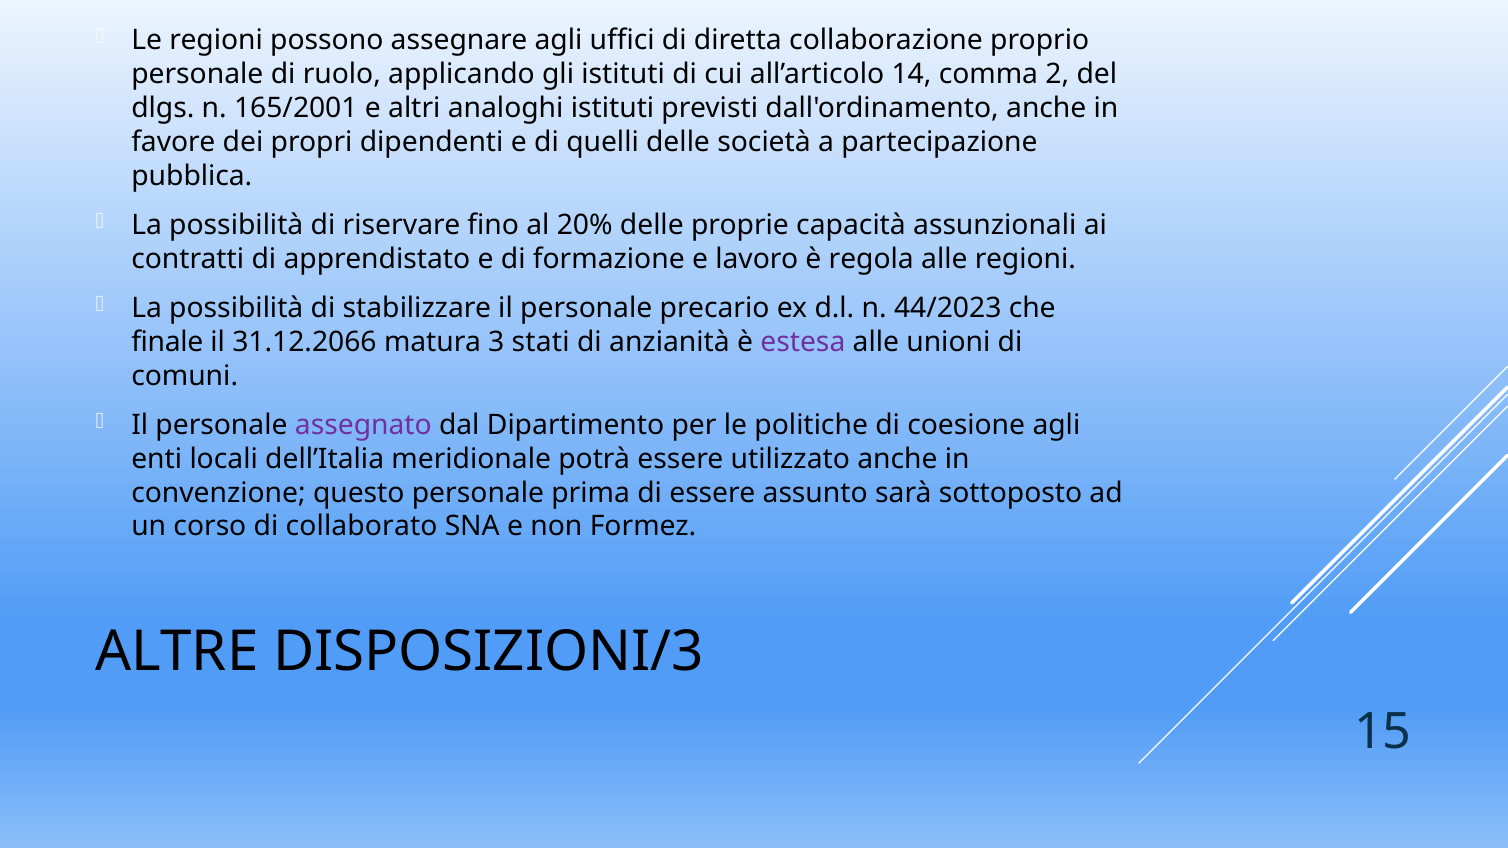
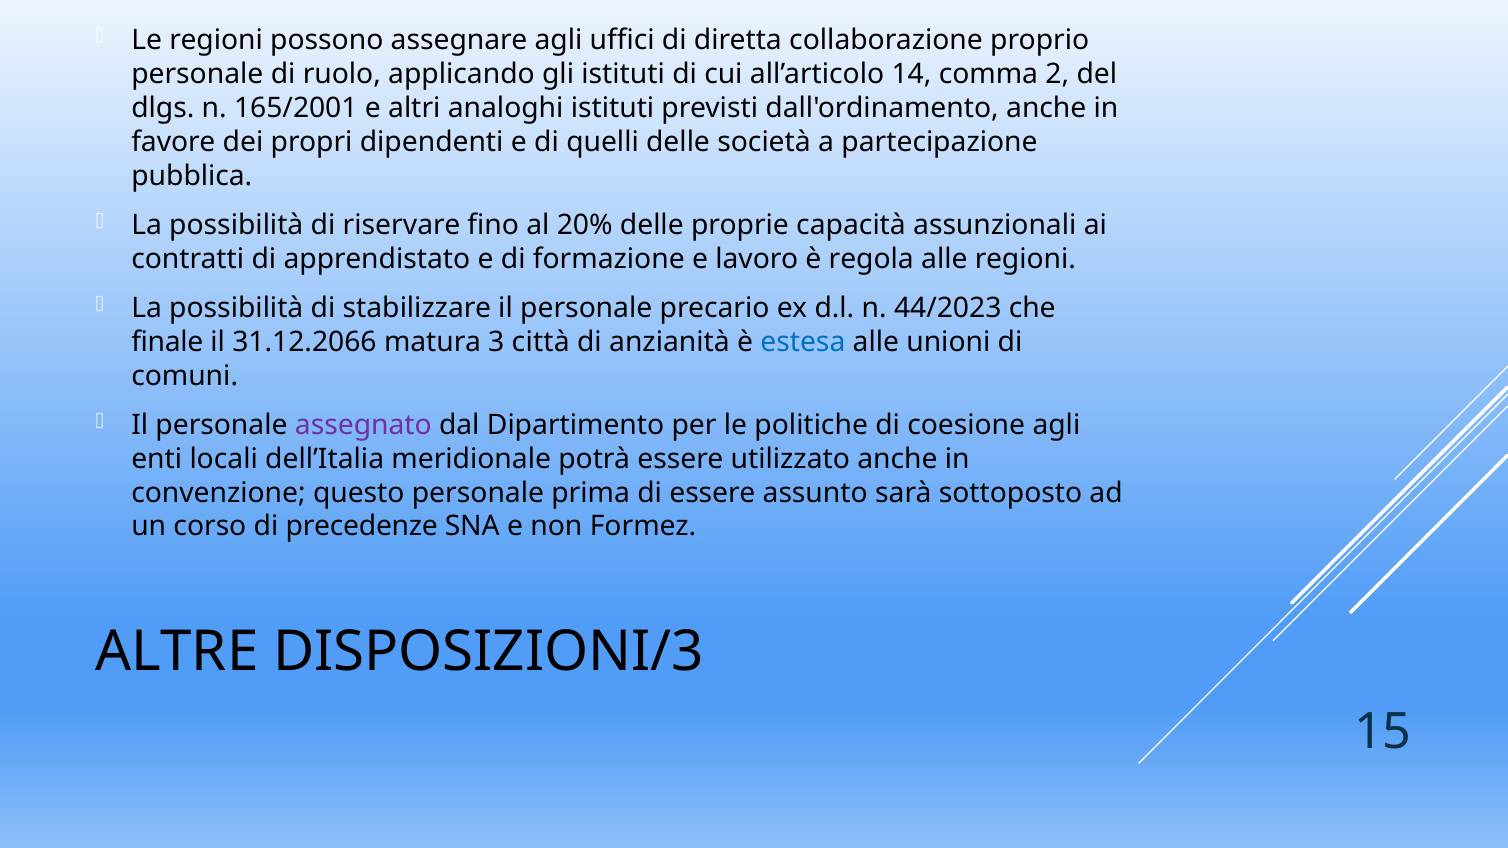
stati: stati -> città
estesa colour: purple -> blue
collaborato: collaborato -> precedenze
